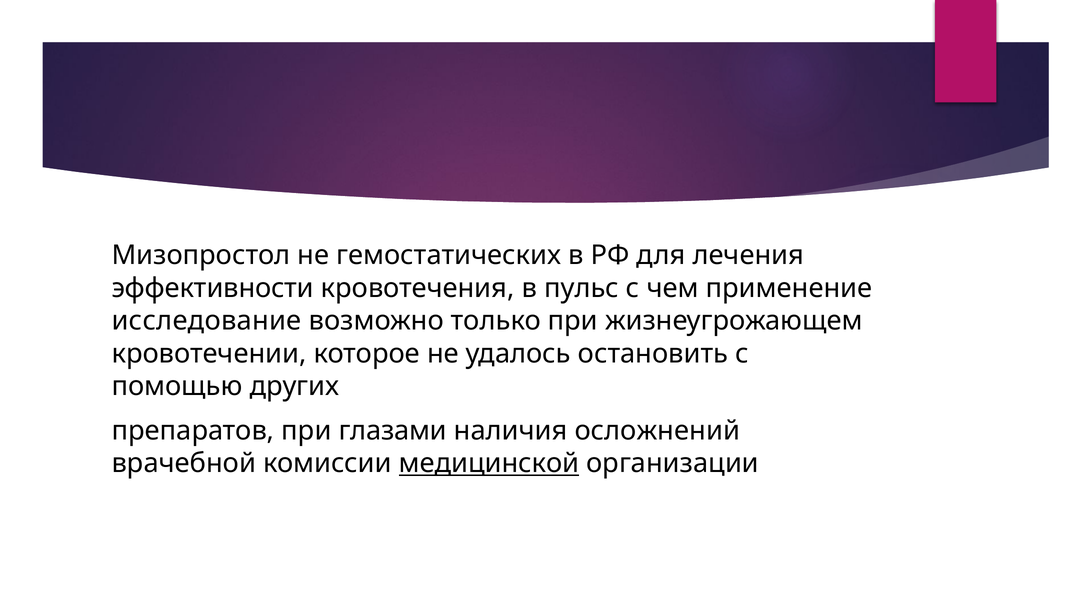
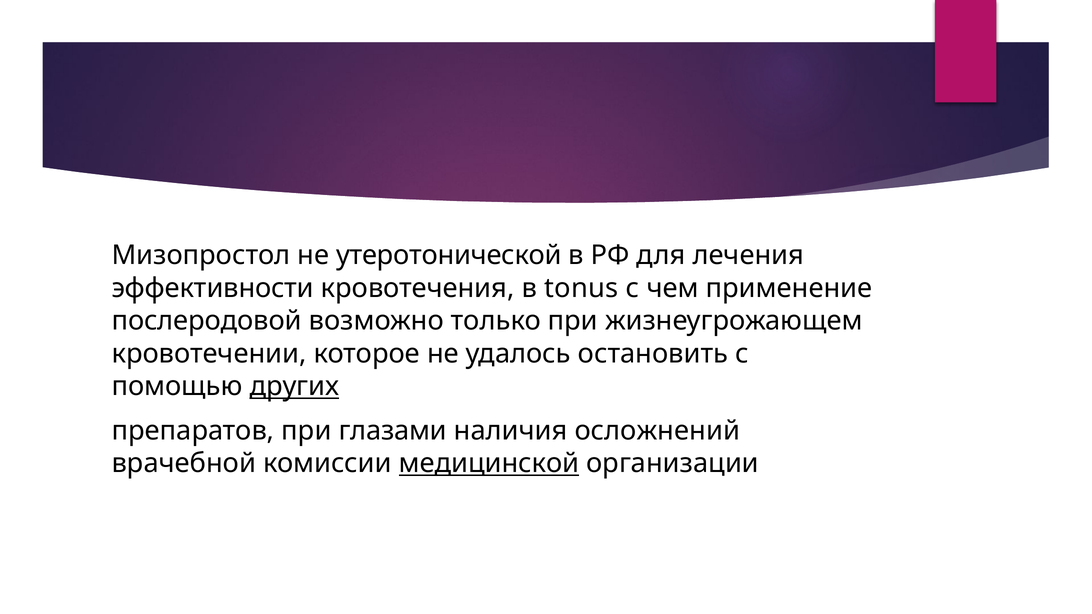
гемостатических: гемостатических -> утеротонической
пульс: пульс -> tonus
исследование: исследование -> послеродовой
других underline: none -> present
